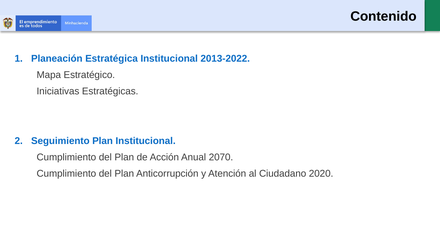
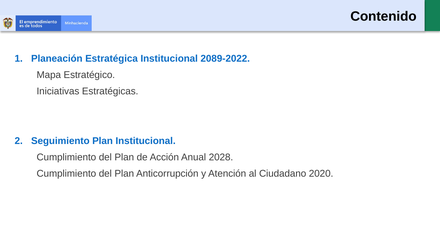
2013-2022: 2013-2022 -> 2089-2022
2070: 2070 -> 2028
